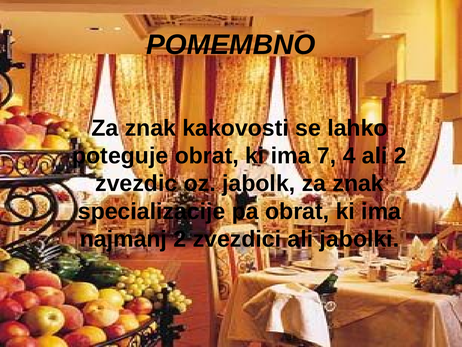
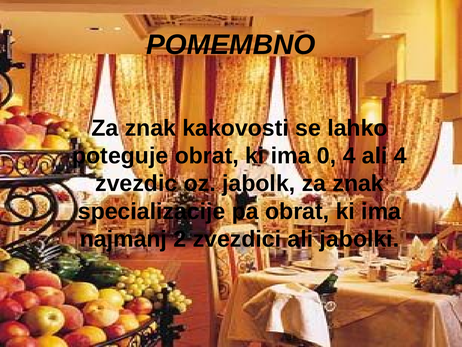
7: 7 -> 0
ali 2: 2 -> 4
